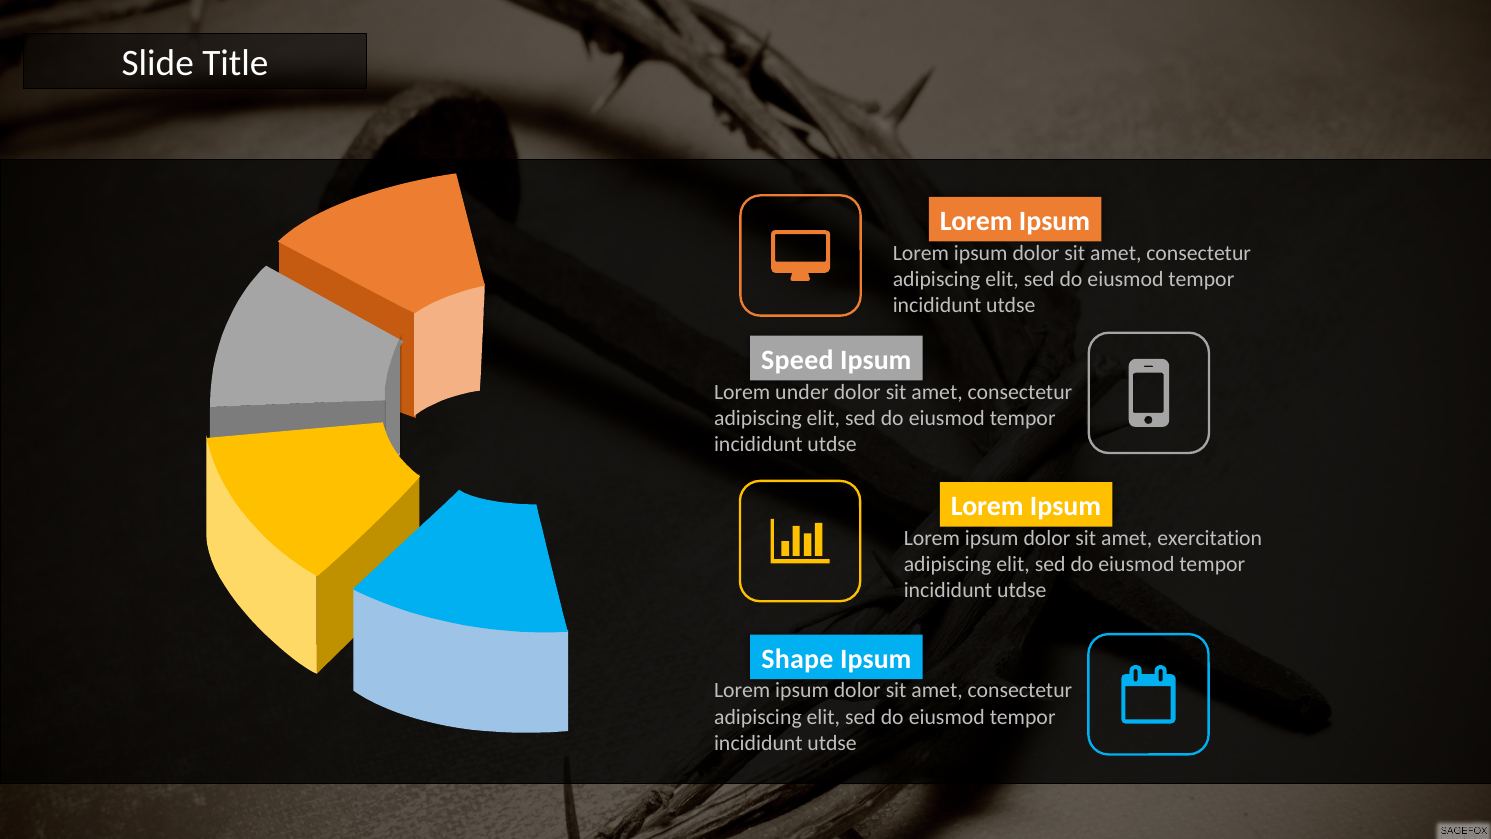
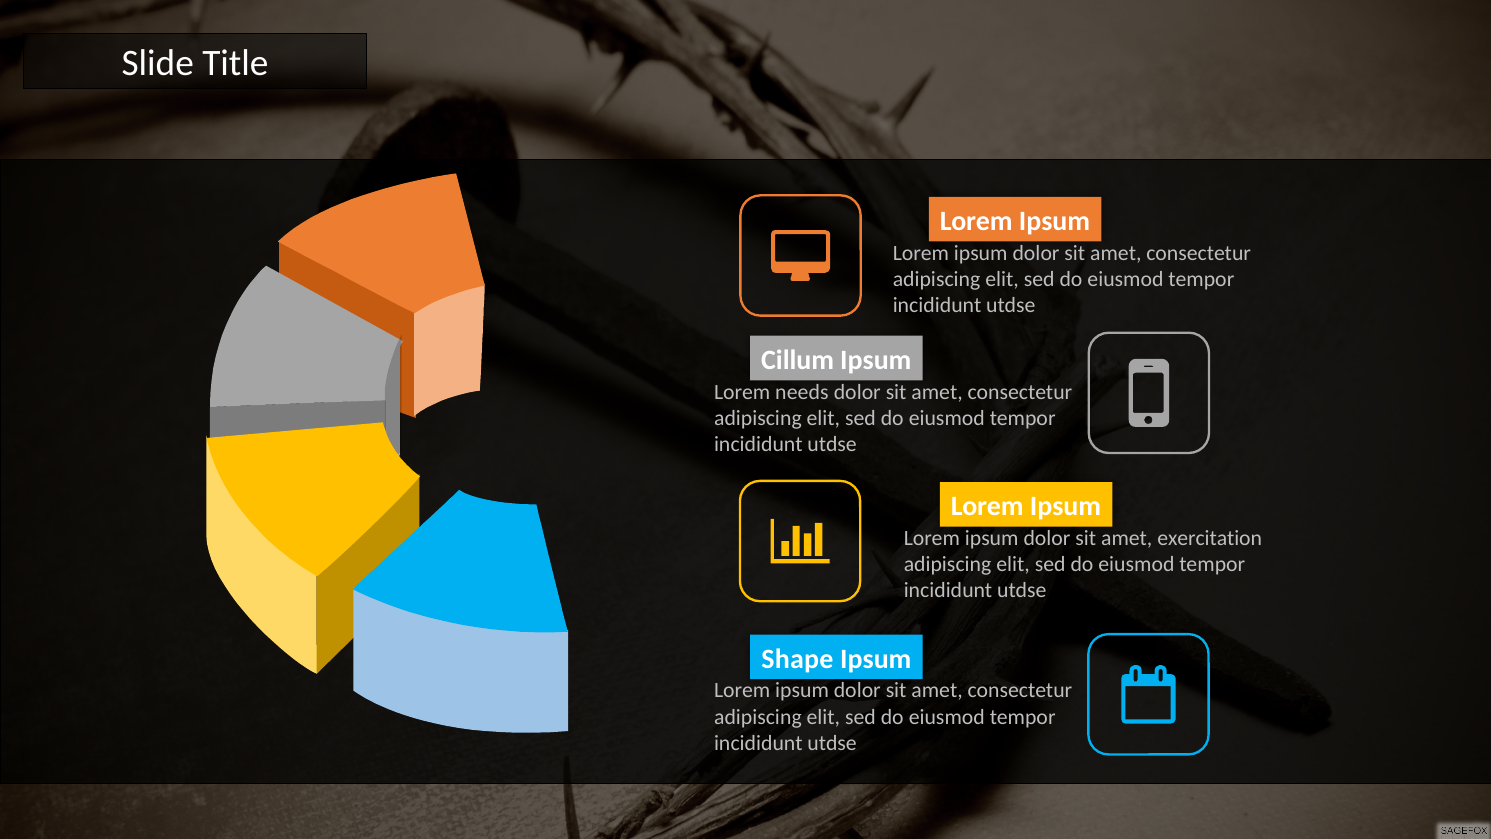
Speed: Speed -> Cillum
under: under -> needs
